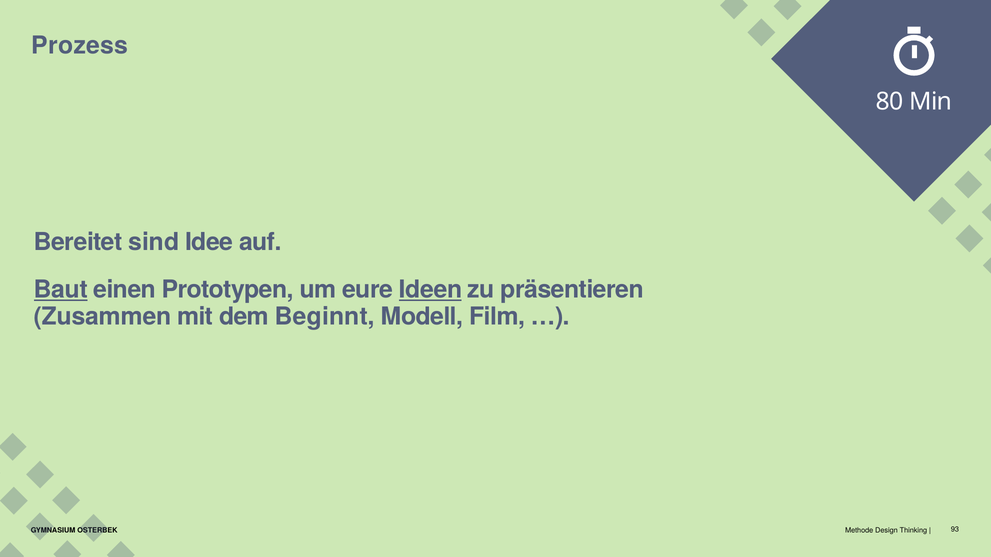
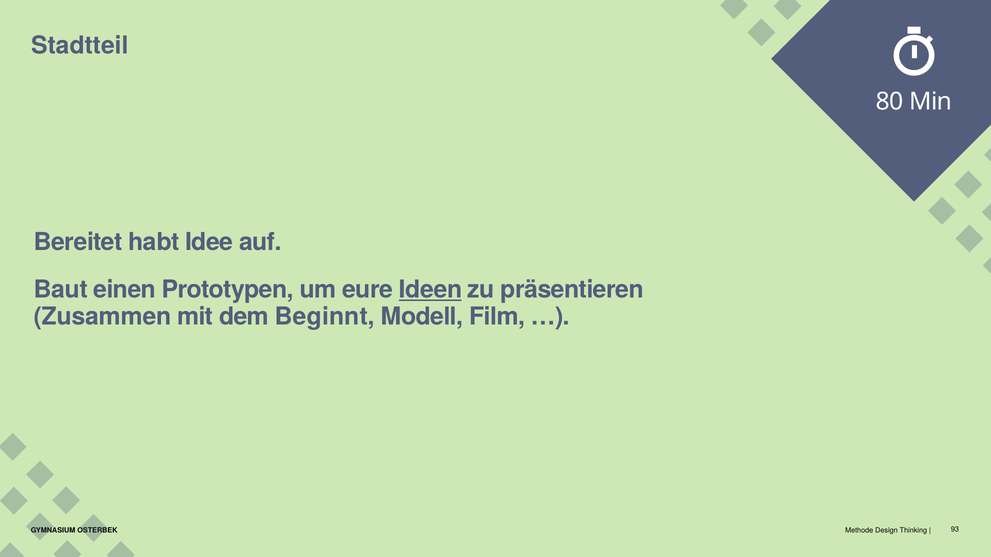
Prozess: Prozess -> Stadtteil
sind: sind -> habt
Baut underline: present -> none
